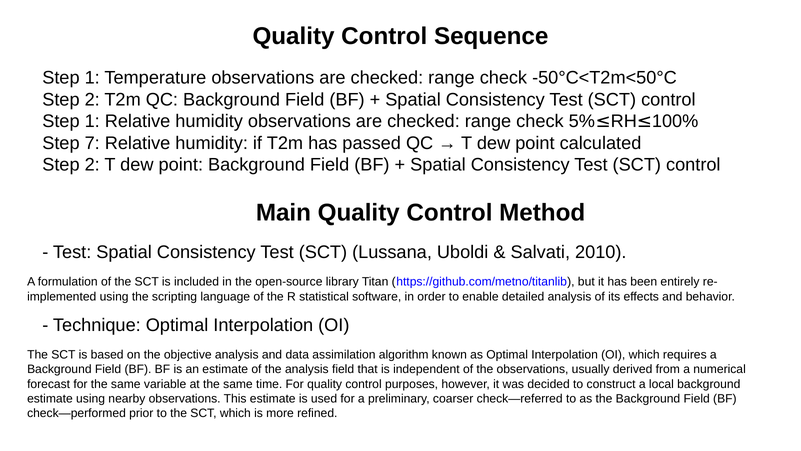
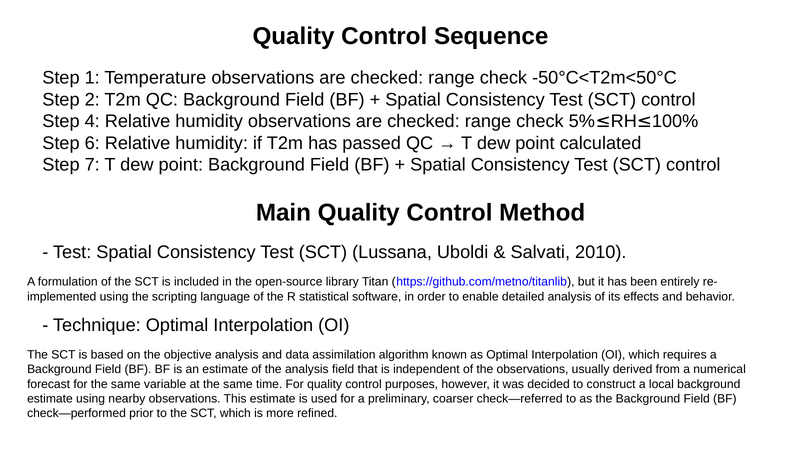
1 at (92, 121): 1 -> 4
7: 7 -> 6
2 at (92, 165): 2 -> 7
